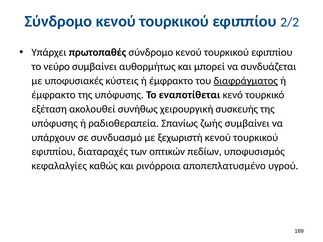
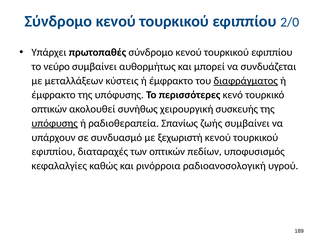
2/2: 2/2 -> 2/0
υποφυσιακές: υποφυσιακές -> μεταλλάξεων
εναποτίθεται: εναποτίθεται -> περισσότερες
εξέταση at (49, 109): εξέταση -> οπτικών
υπόφυσης at (55, 123) underline: none -> present
αποπεπλατυσμένο: αποπεπλατυσμένο -> ραδιοανοσολογική
